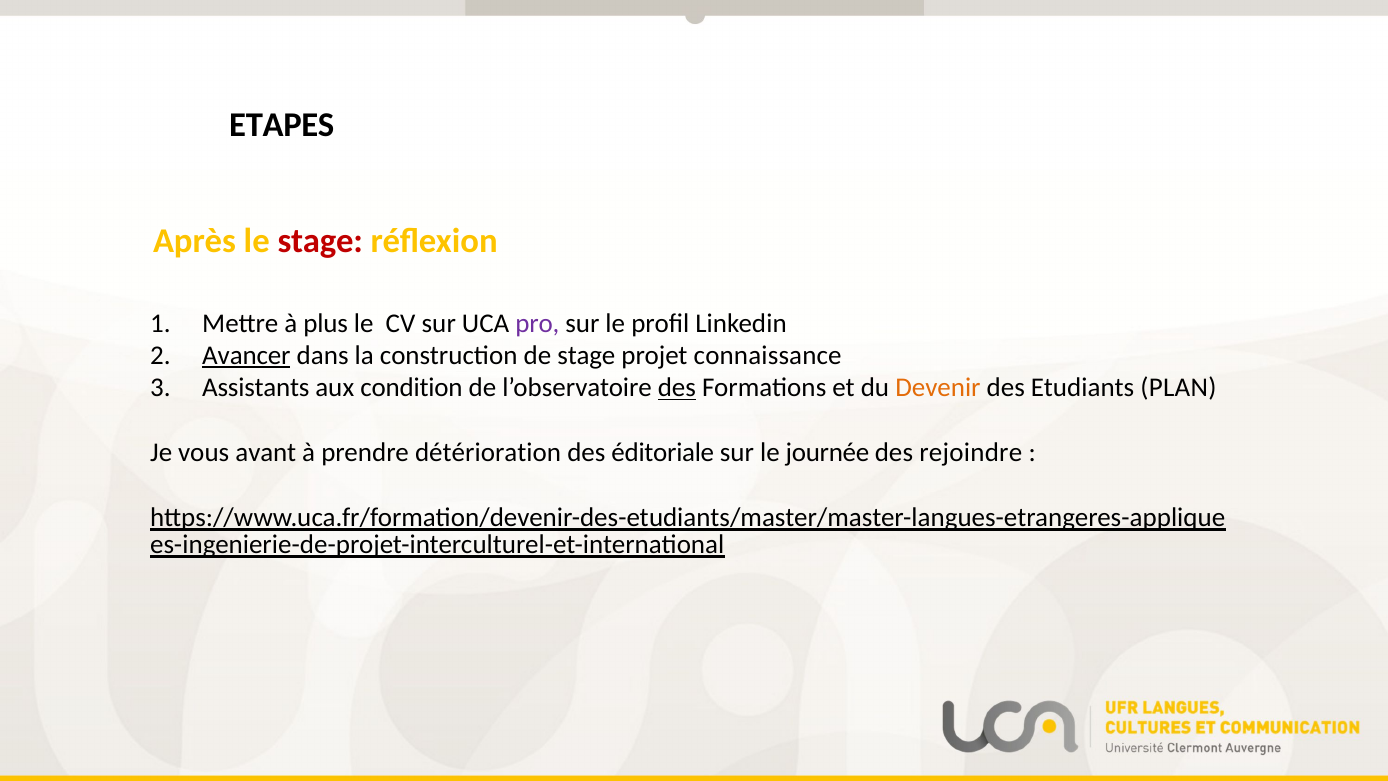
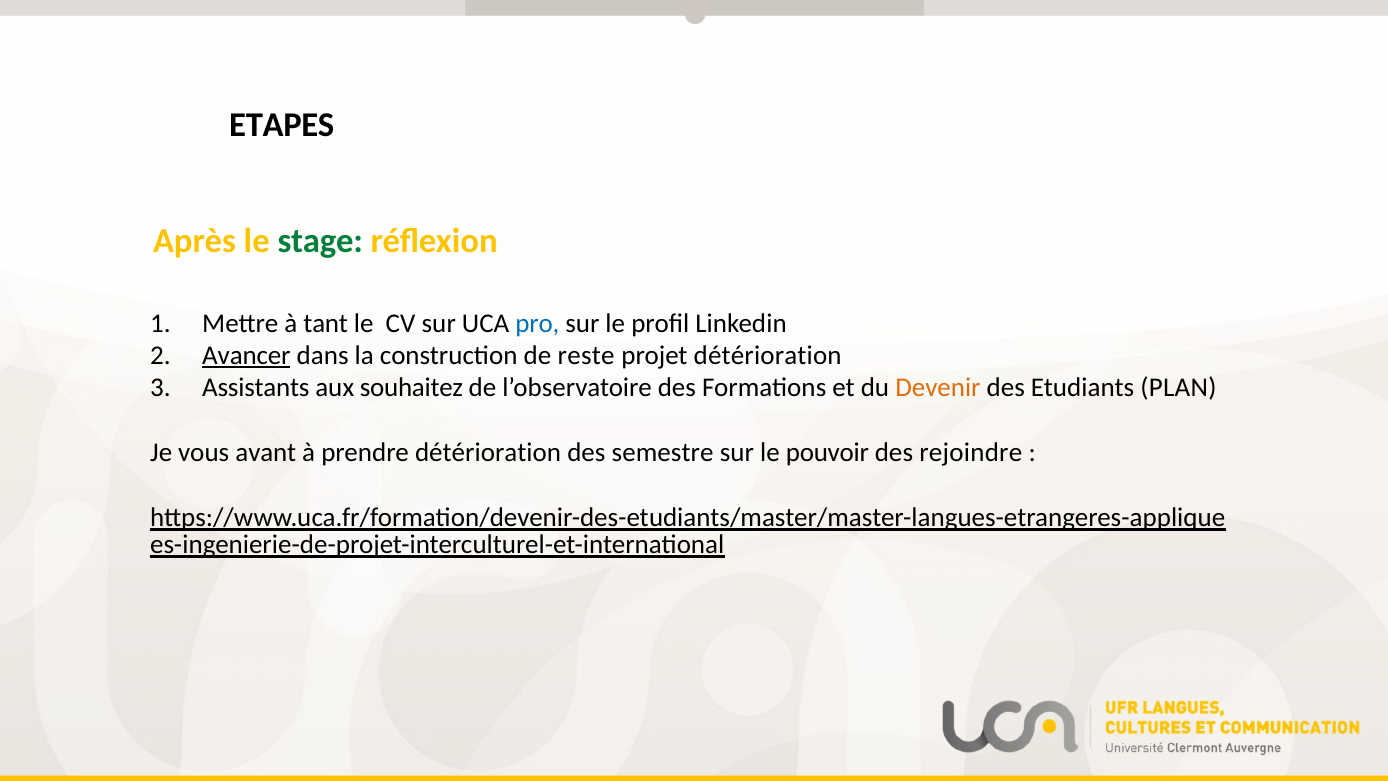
stage at (320, 241) colour: red -> green
plus: plus -> tant
pro colour: purple -> blue
de stage: stage -> reste
projet connaissance: connaissance -> détérioration
condition: condition -> souhaitez
des at (677, 388) underline: present -> none
éditoriale: éditoriale -> semestre
journée: journée -> pouvoir
